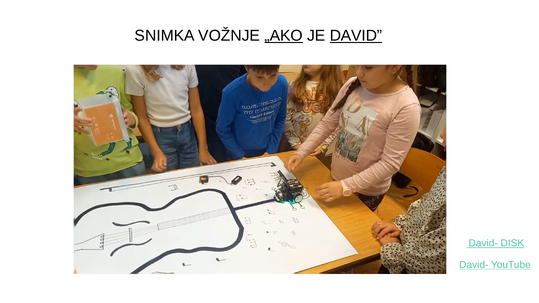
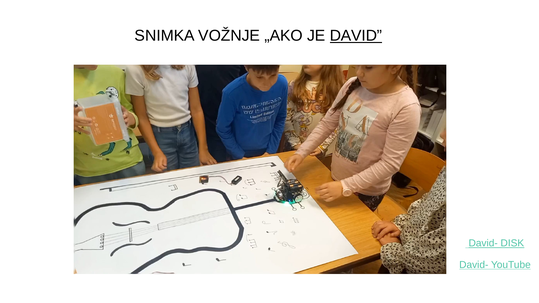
„AKO underline: present -> none
